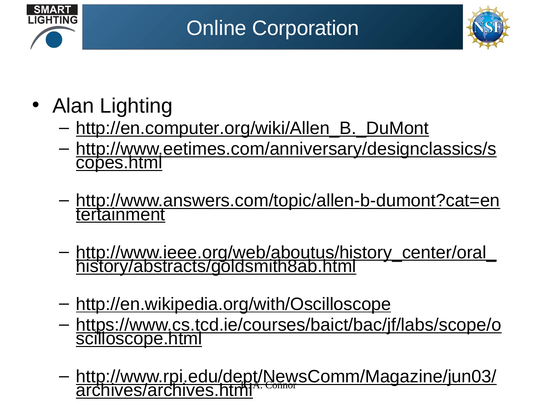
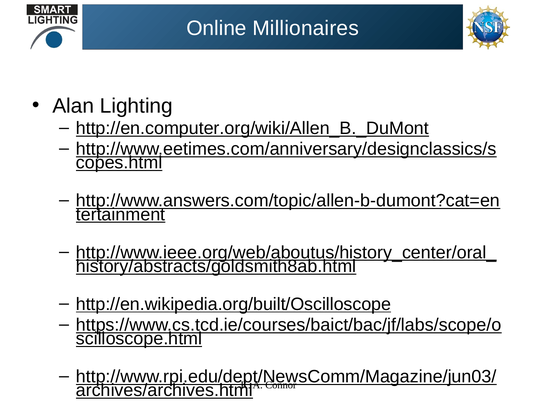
Corporation: Corporation -> Millionaires
http://en.wikipedia.org/with/Oscilloscope: http://en.wikipedia.org/with/Oscilloscope -> http://en.wikipedia.org/built/Oscilloscope
